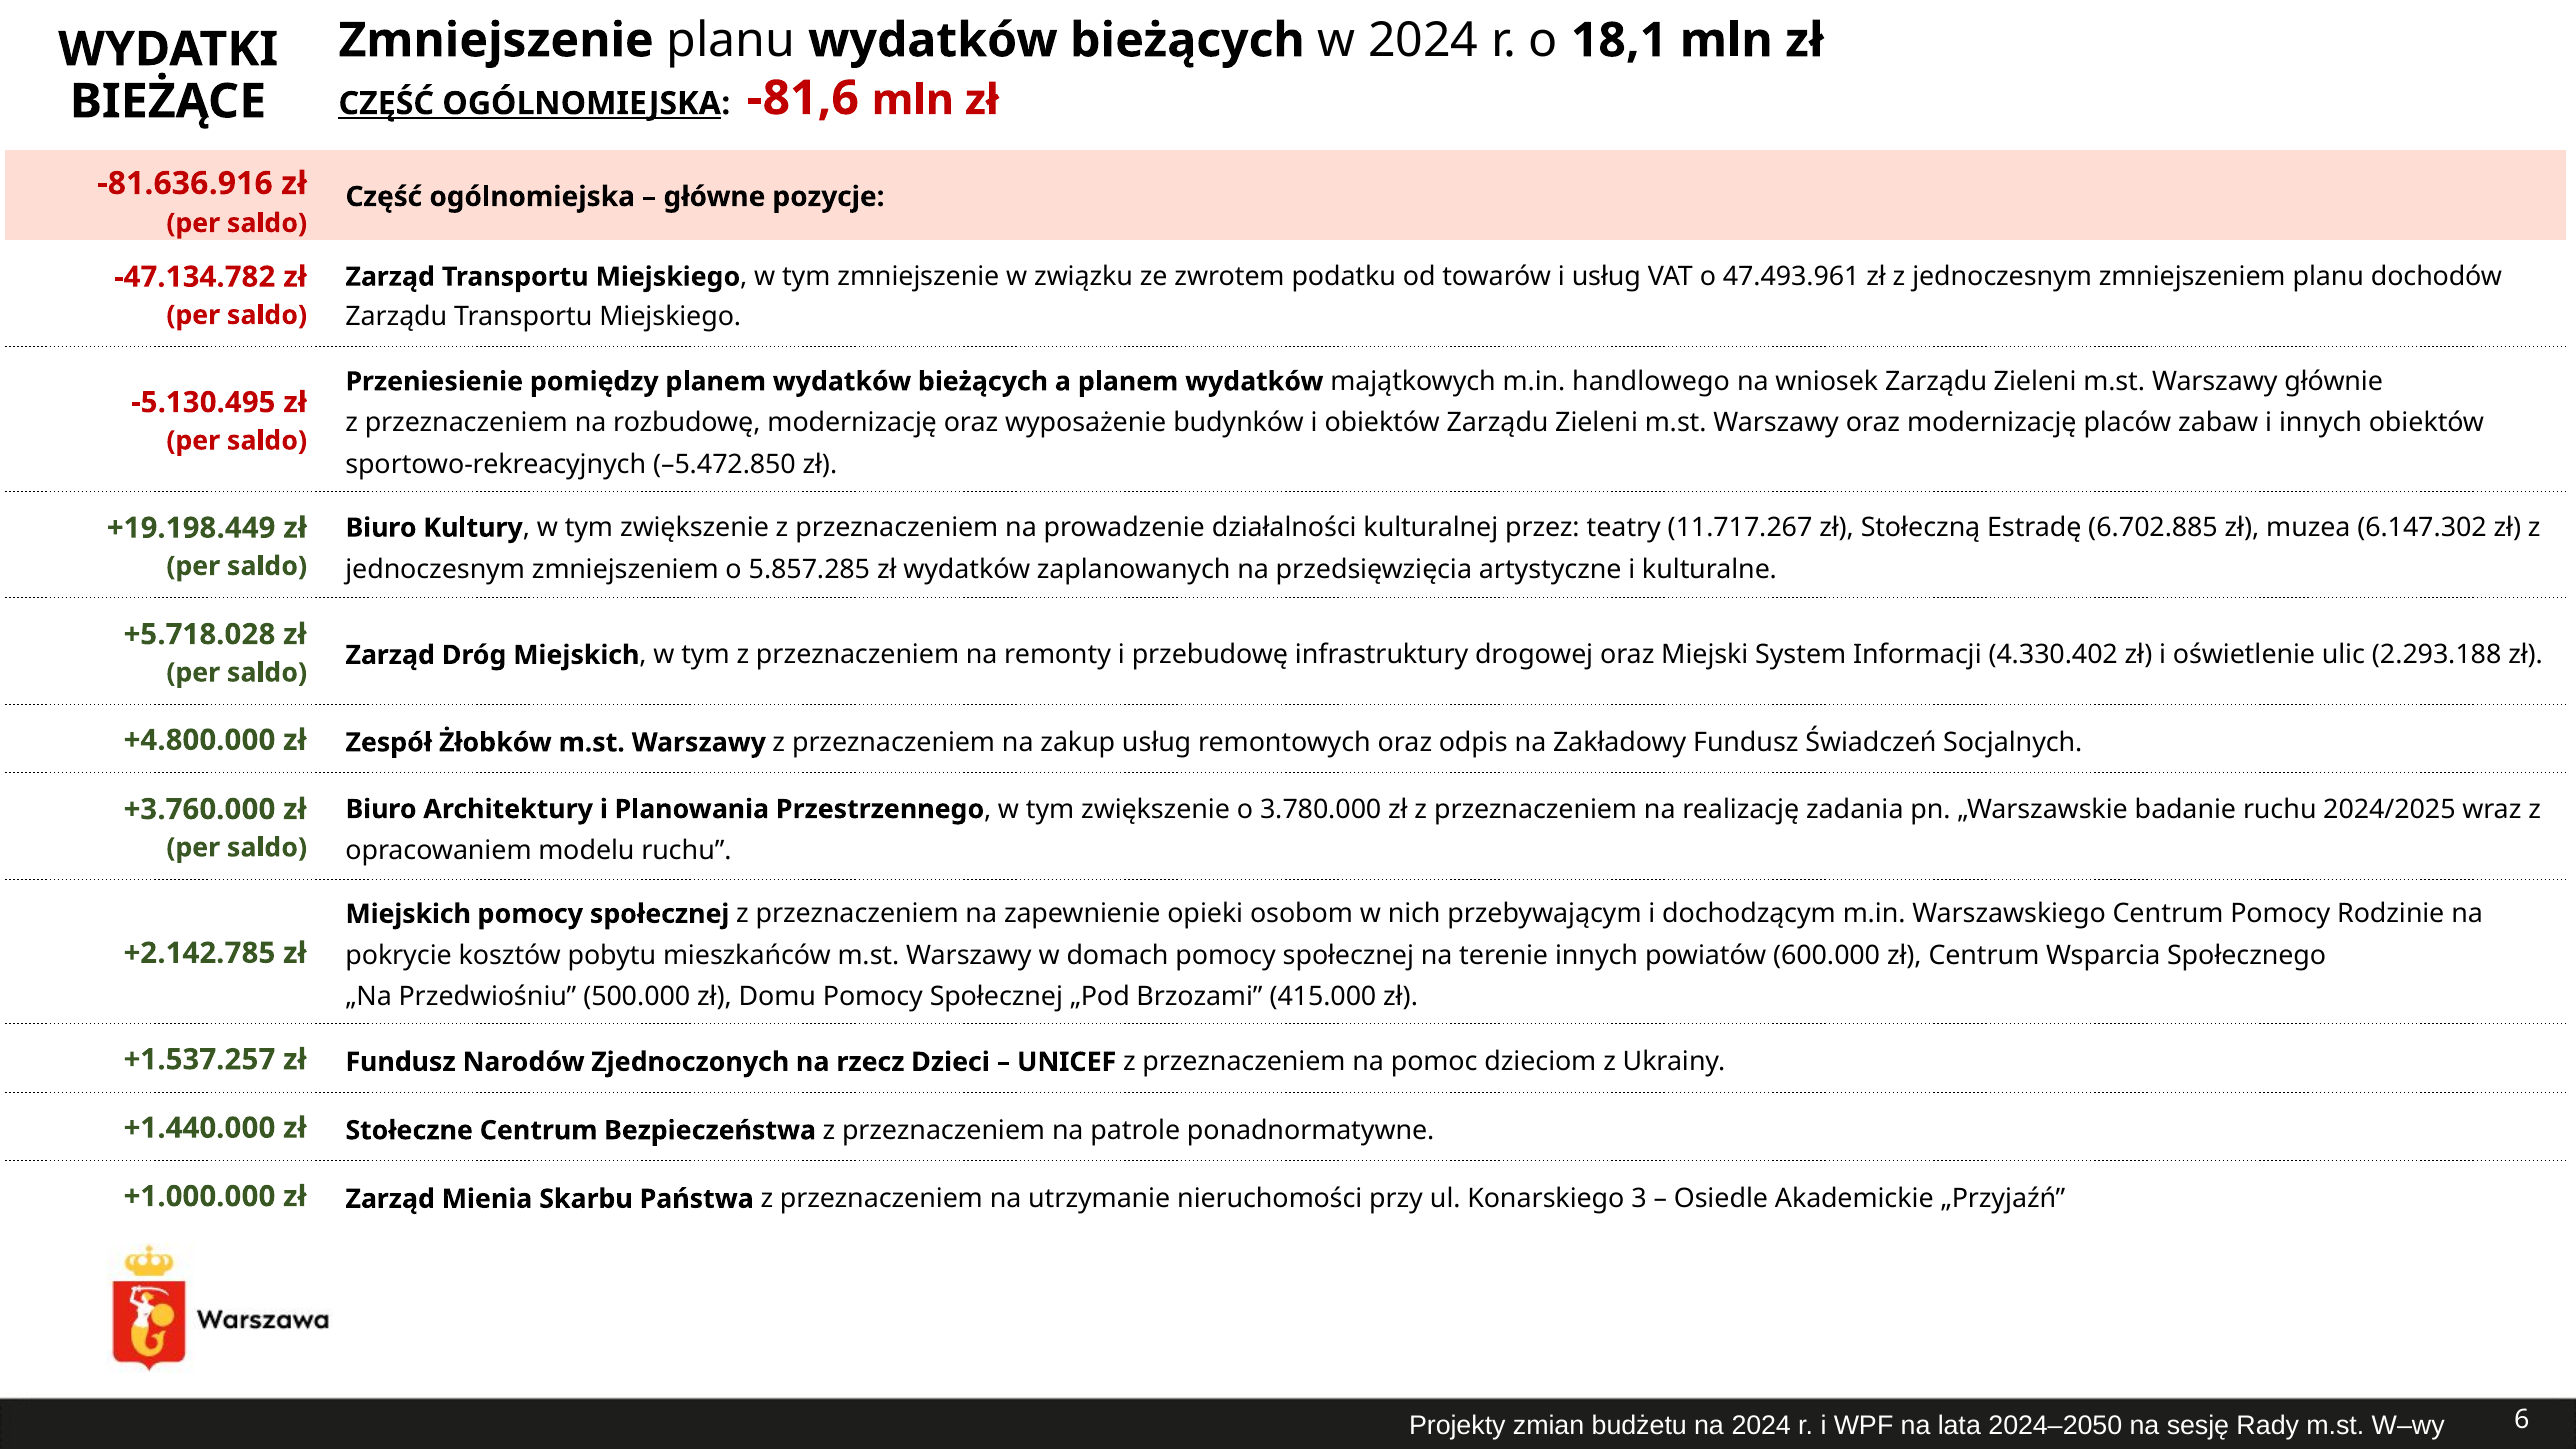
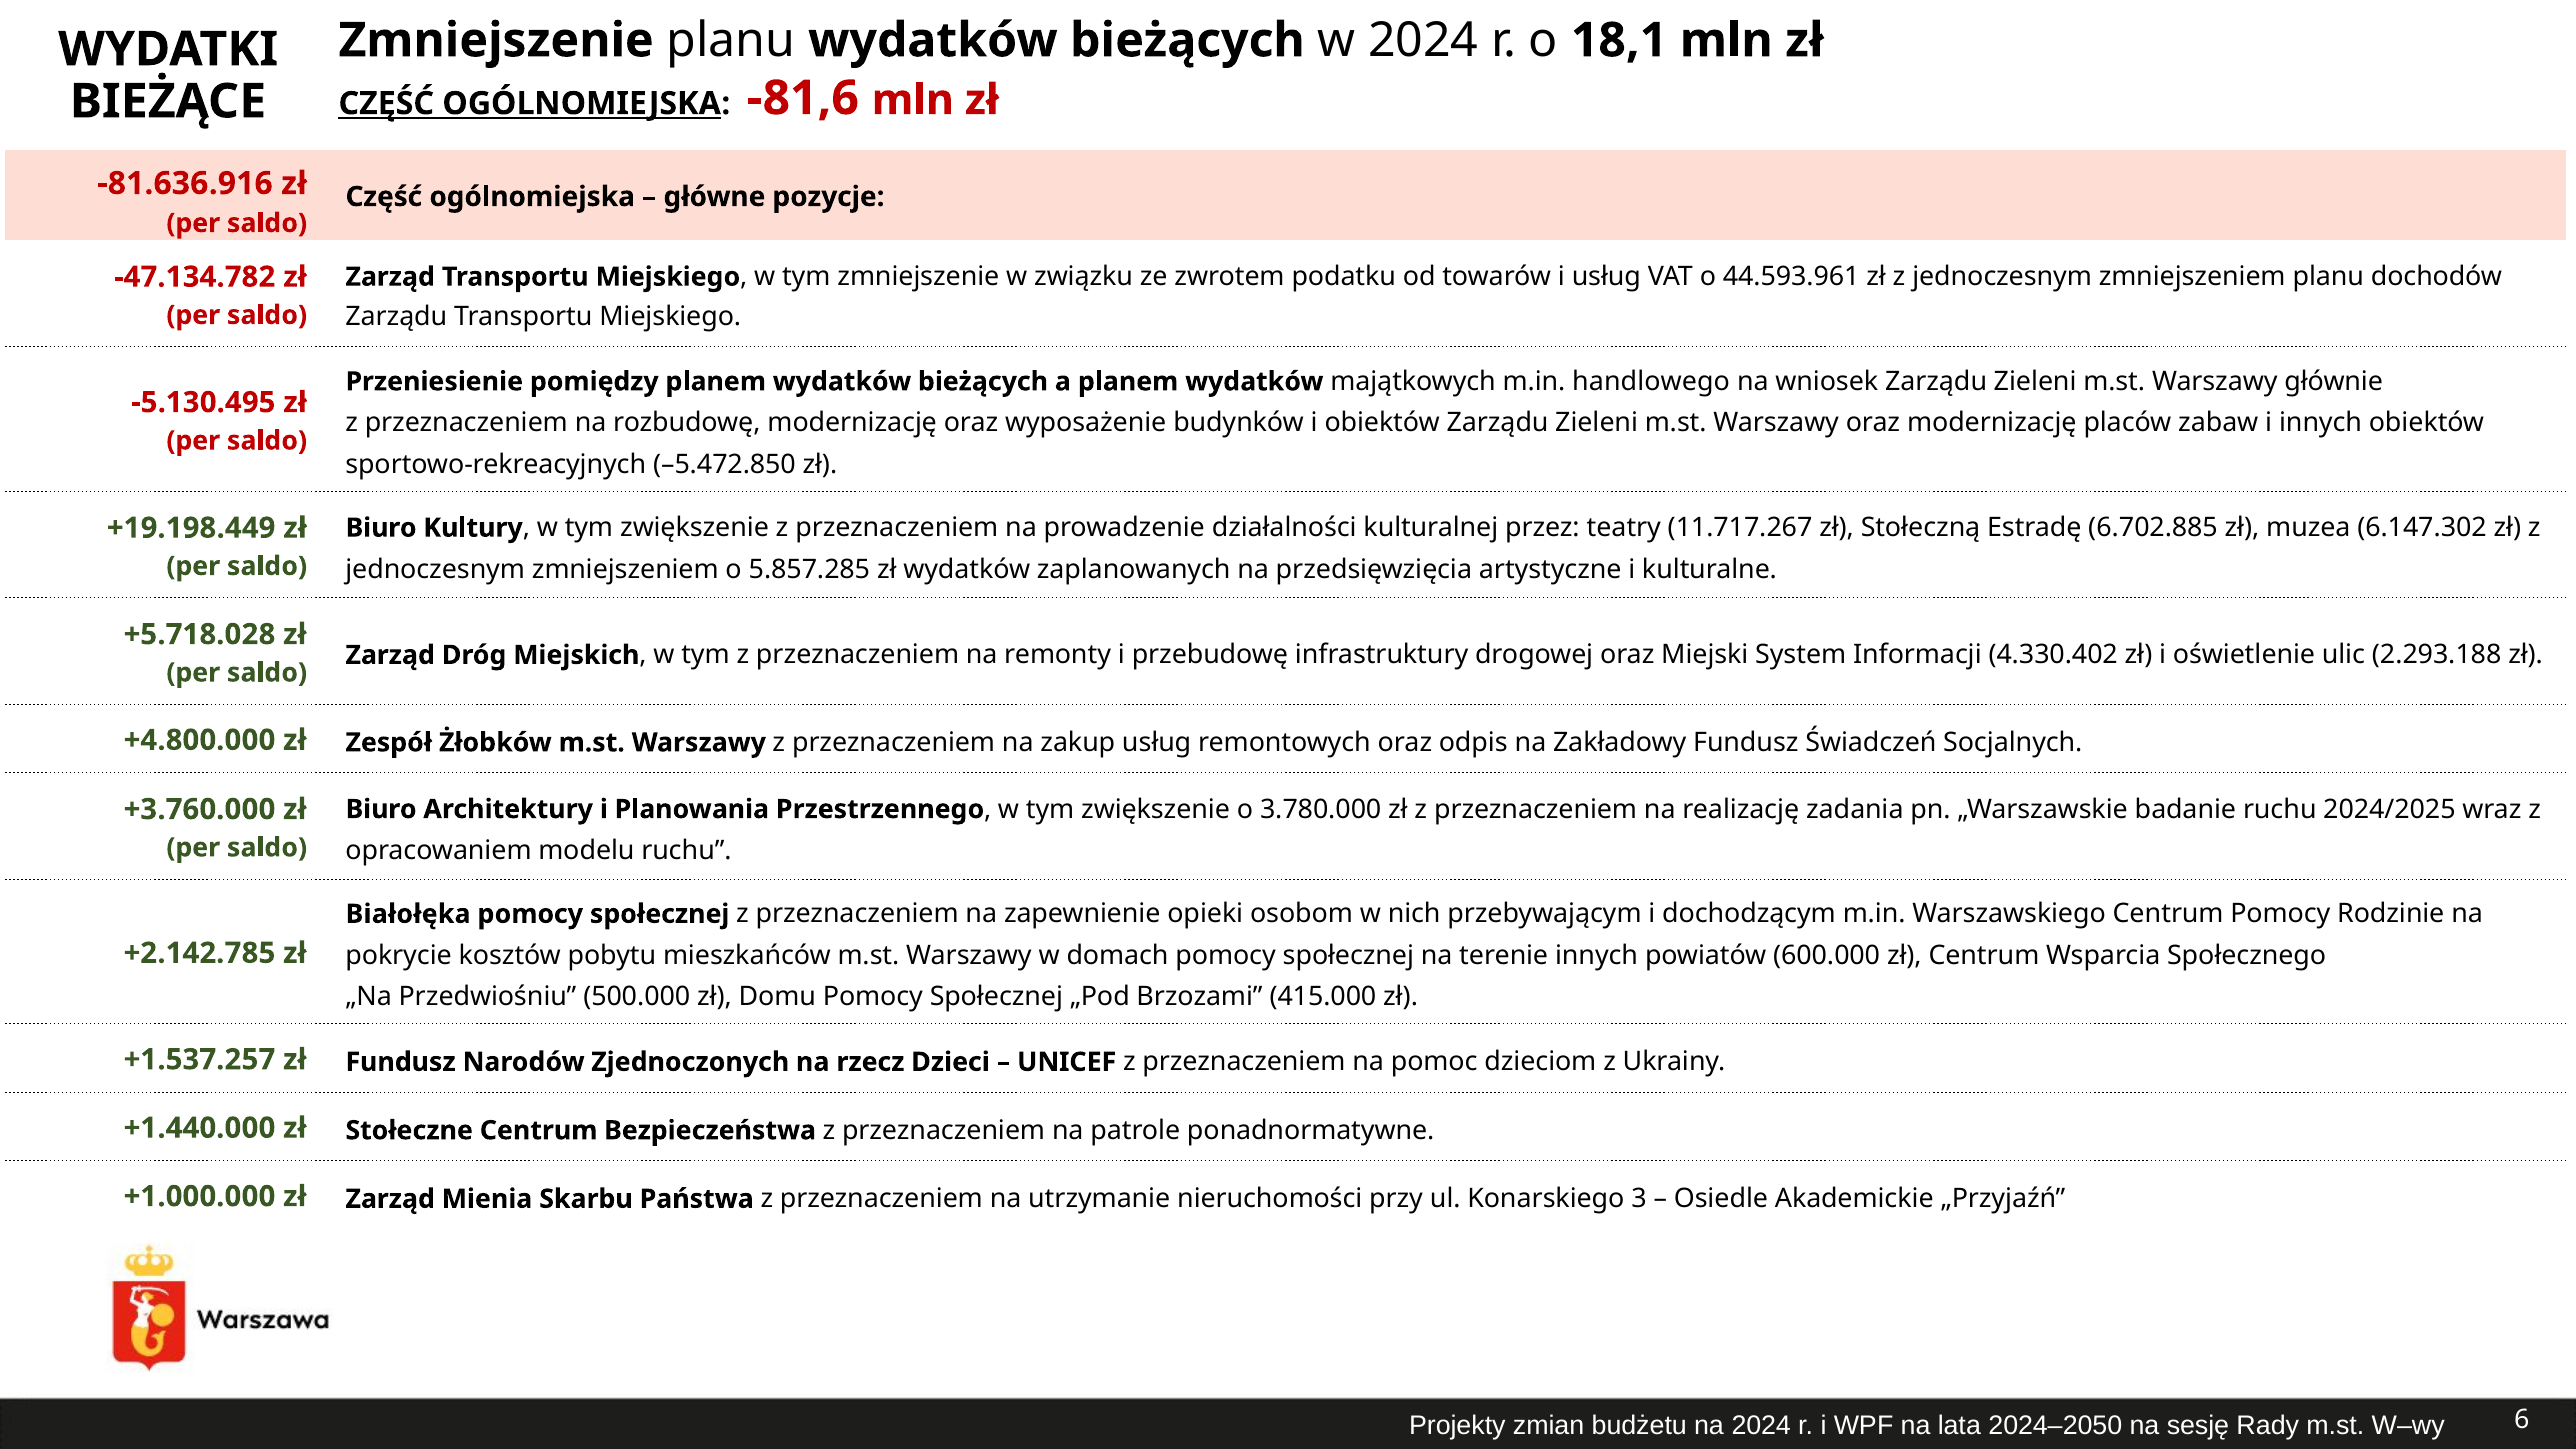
47.493.961: 47.493.961 -> 44.593.961
Miejskich at (408, 914): Miejskich -> Białołęka
